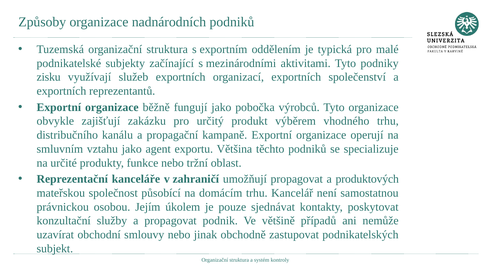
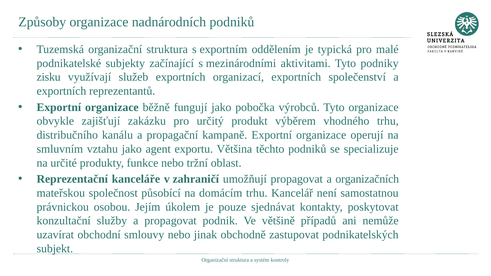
produktových: produktových -> organizačních
